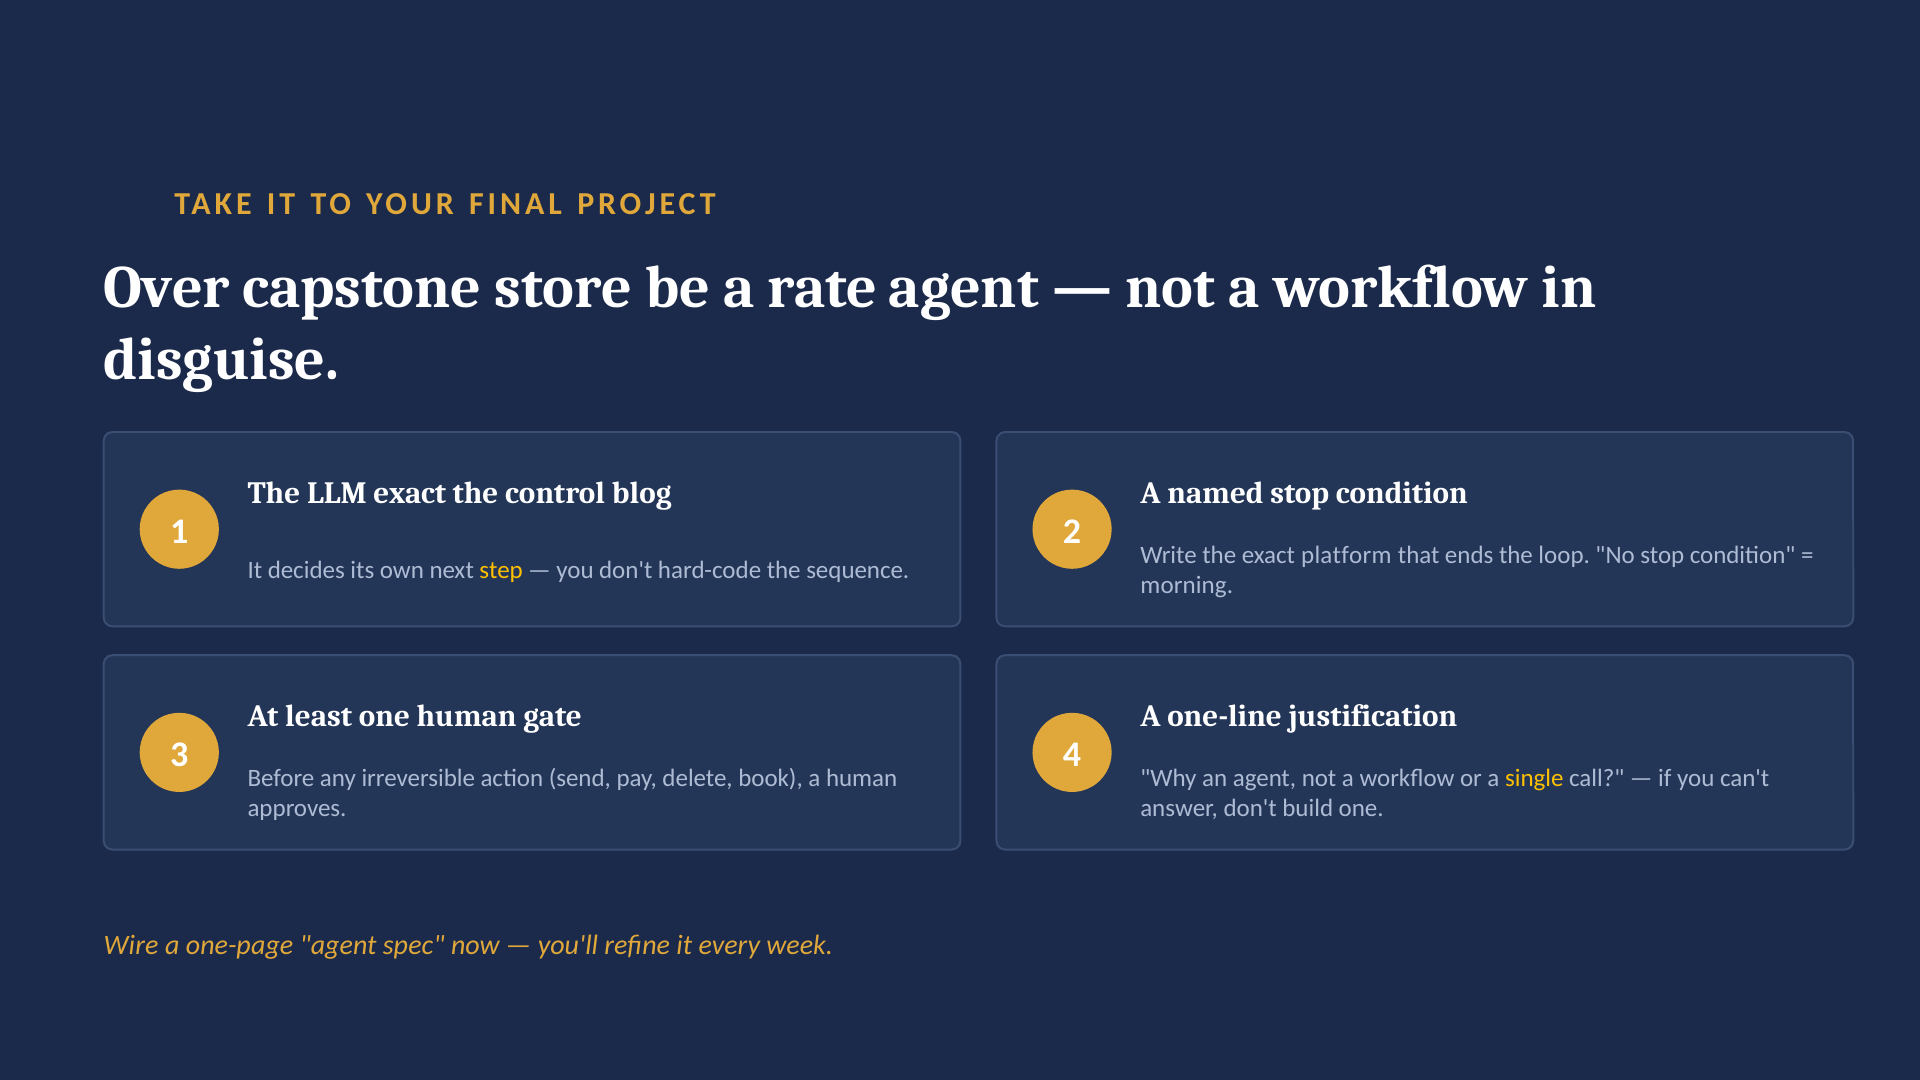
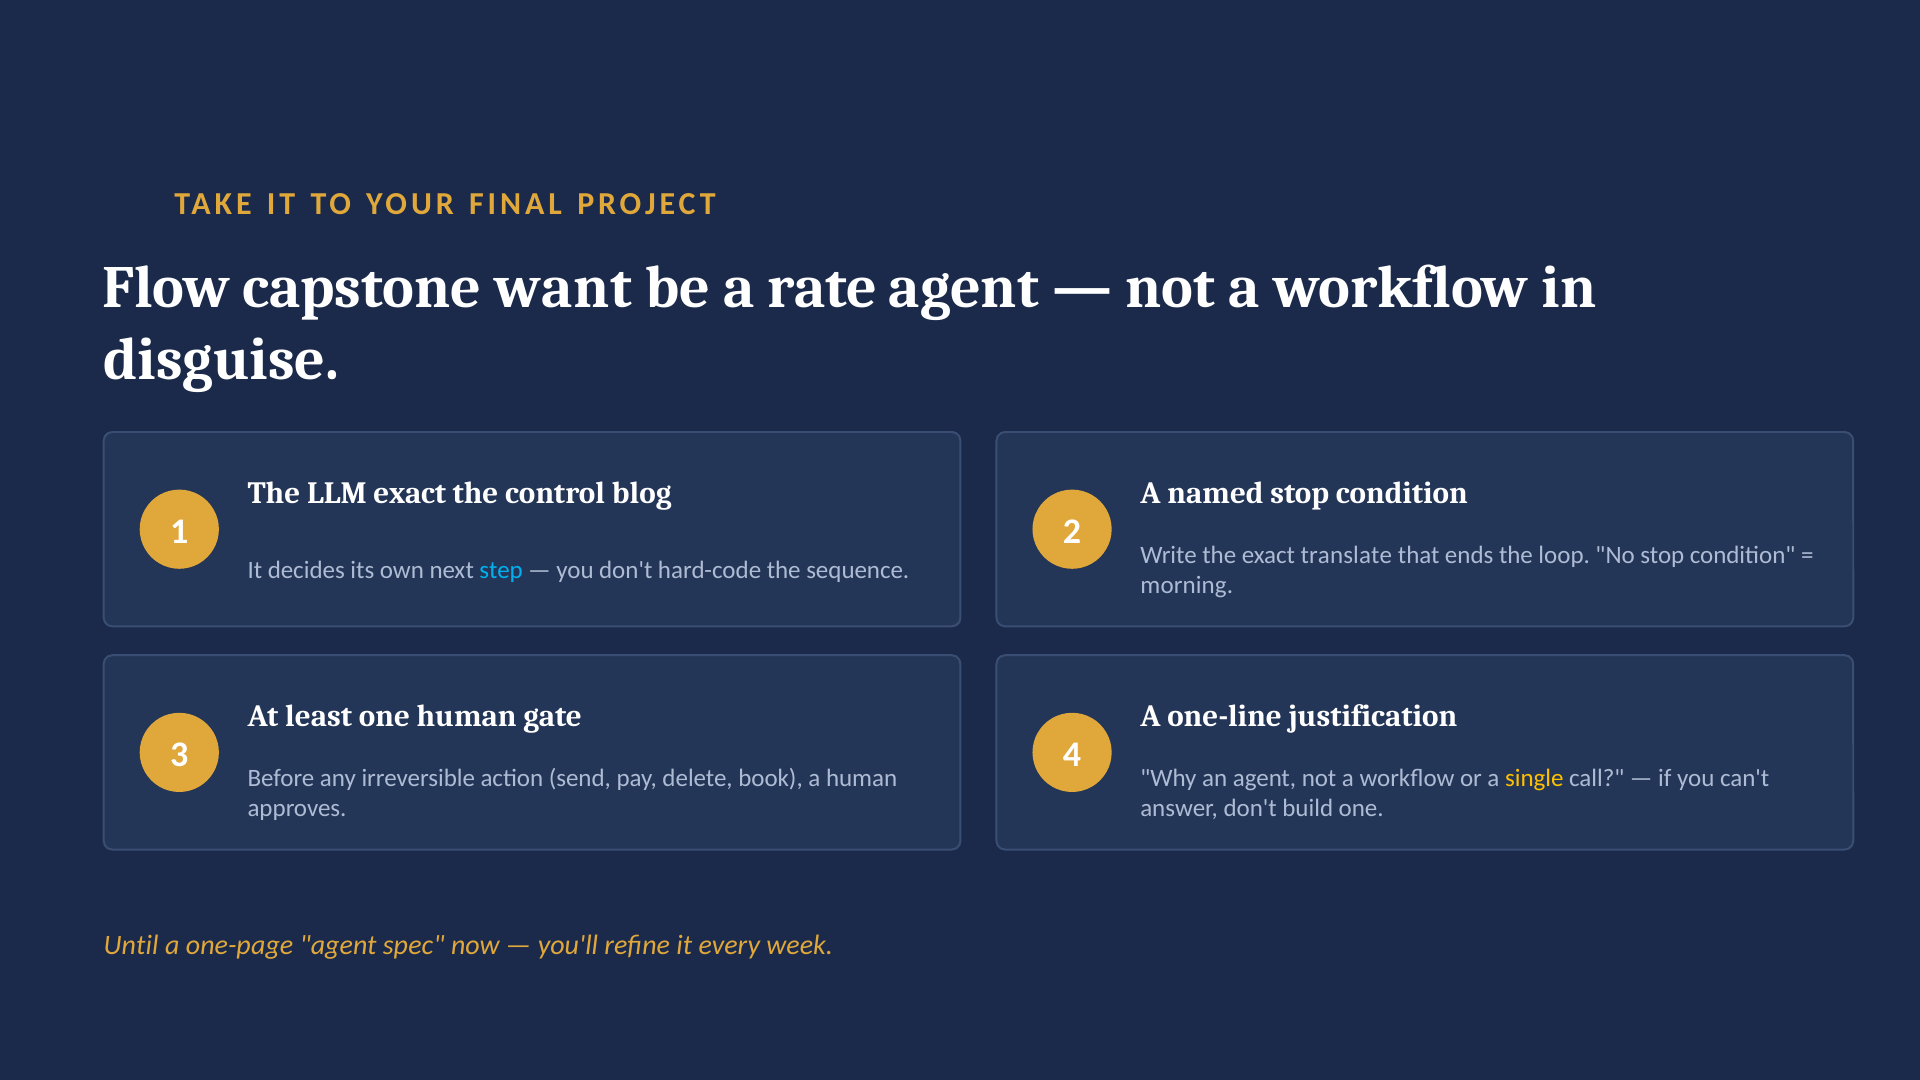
Over: Over -> Flow
store: store -> want
platform: platform -> translate
step colour: yellow -> light blue
Wire: Wire -> Until
